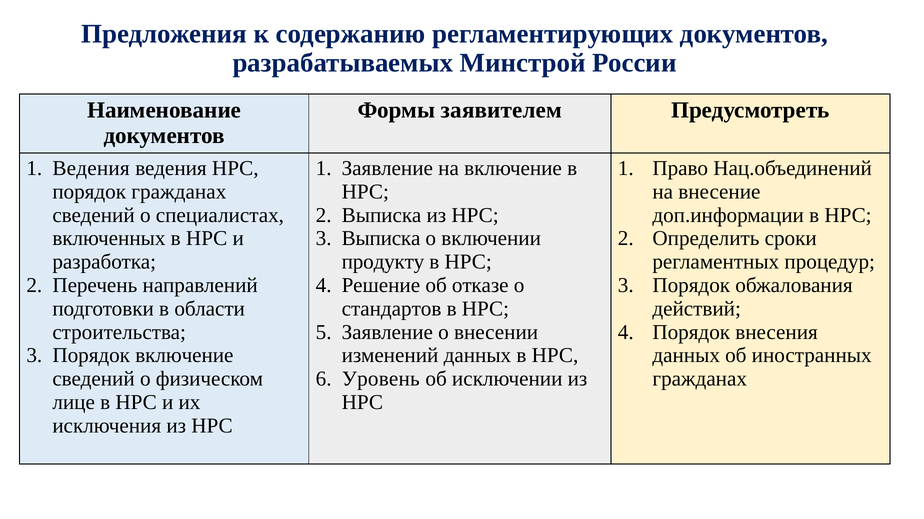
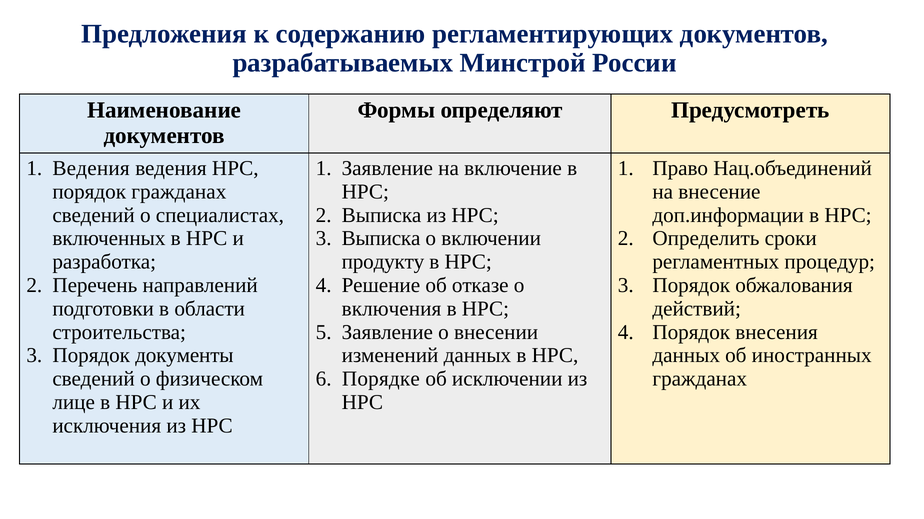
заявителем: заявителем -> определяют
стандартов: стандартов -> включения
Порядок включение: включение -> документы
Уровень: Уровень -> Порядке
